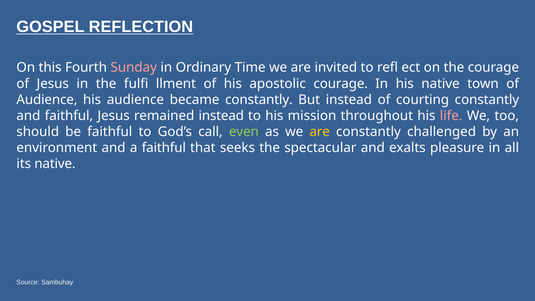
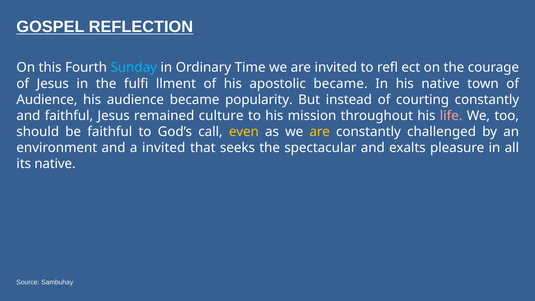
Sunday colour: pink -> light blue
apostolic courage: courage -> became
became constantly: constantly -> popularity
remained instead: instead -> culture
even colour: light green -> yellow
a faithful: faithful -> invited
